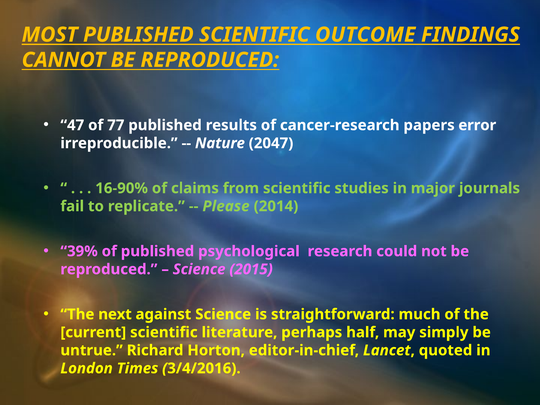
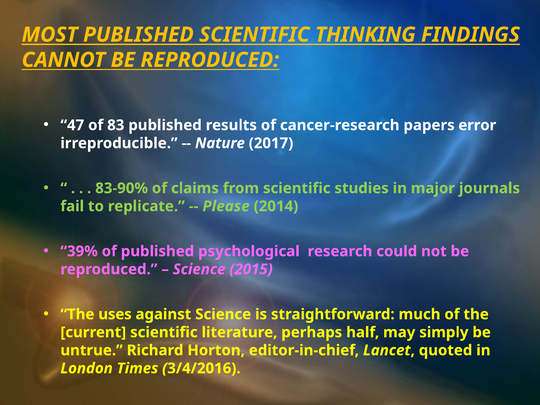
OUTCOME: OUTCOME -> THINKING
77: 77 -> 83
2047: 2047 -> 2017
16-90%: 16-90% -> 83-90%
next: next -> uses
